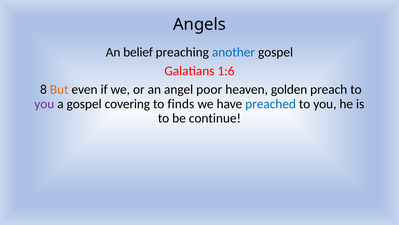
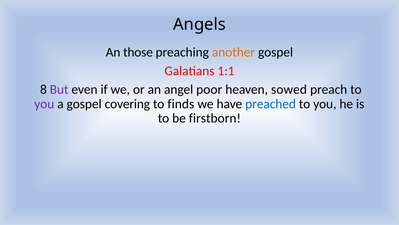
belief: belief -> those
another colour: blue -> orange
1:6: 1:6 -> 1:1
But colour: orange -> purple
golden: golden -> sowed
continue: continue -> firstborn
